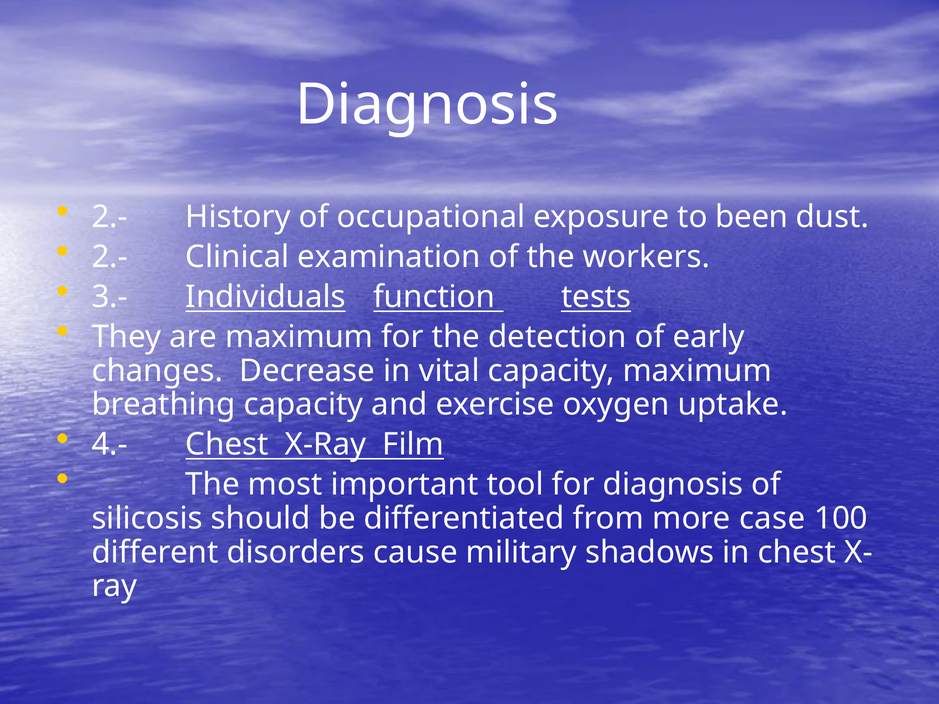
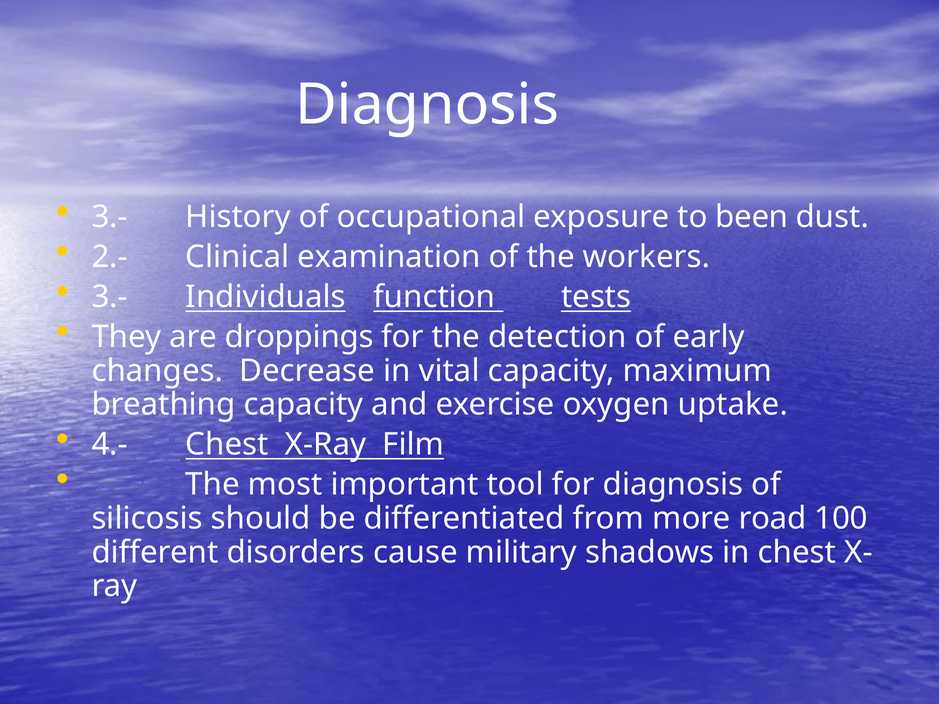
2.- at (110, 217): 2.- -> 3.-
are maximum: maximum -> droppings
case: case -> road
